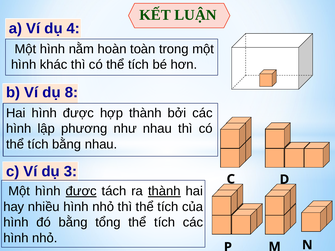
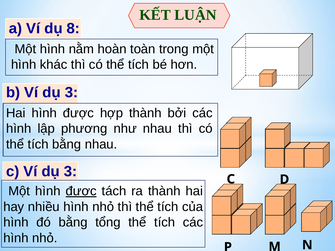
4: 4 -> 8
b Ví dụ 8: 8 -> 3
thành at (164, 191) underline: present -> none
